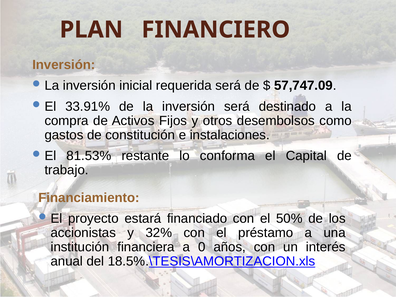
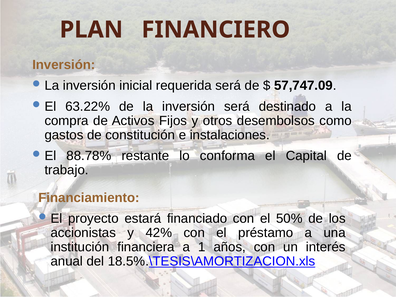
33.91%: 33.91% -> 63.22%
81.53%: 81.53% -> 88.78%
32%: 32% -> 42%
0: 0 -> 1
